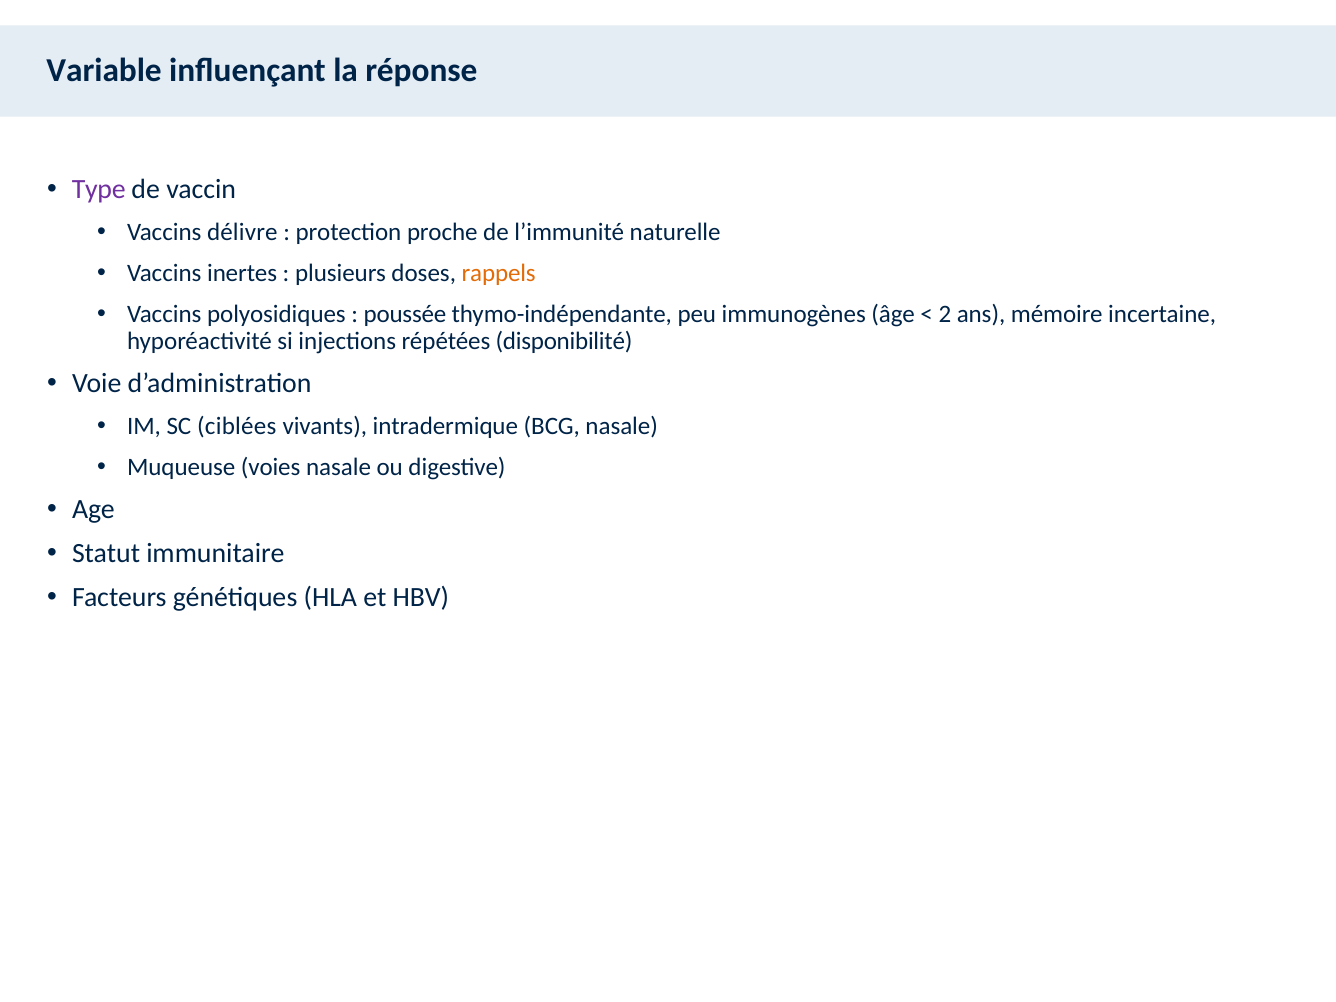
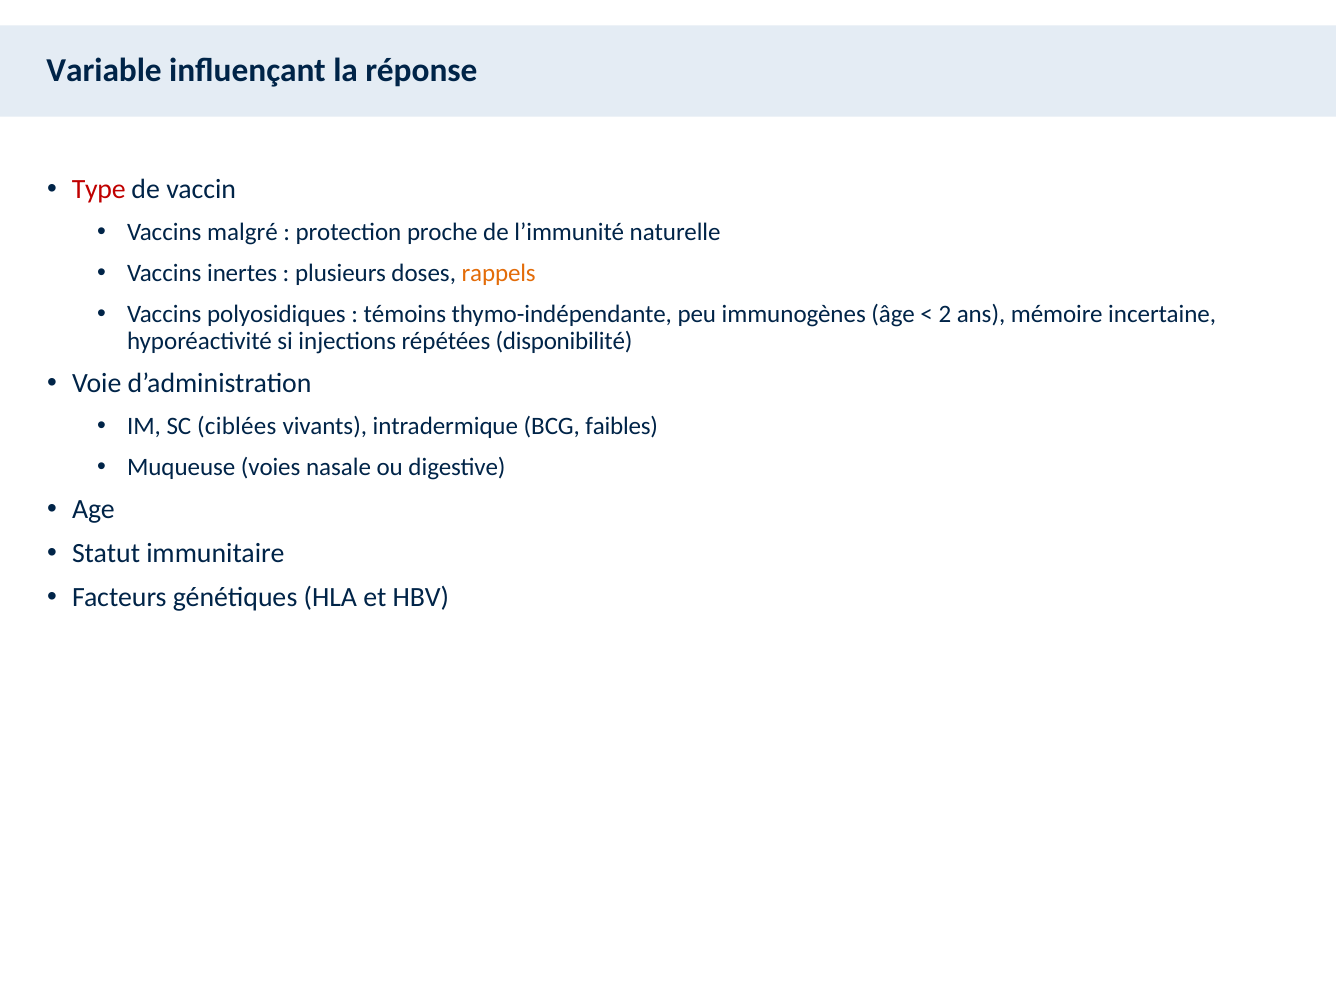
Type colour: purple -> red
délivre: délivre -> malgré
poussée: poussée -> témoins
BCG nasale: nasale -> faibles
